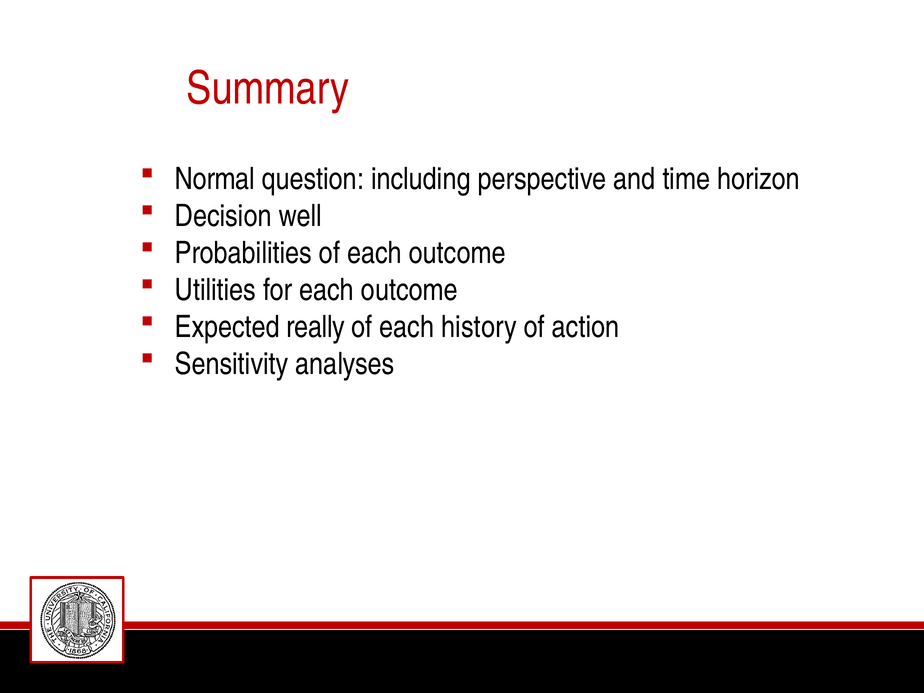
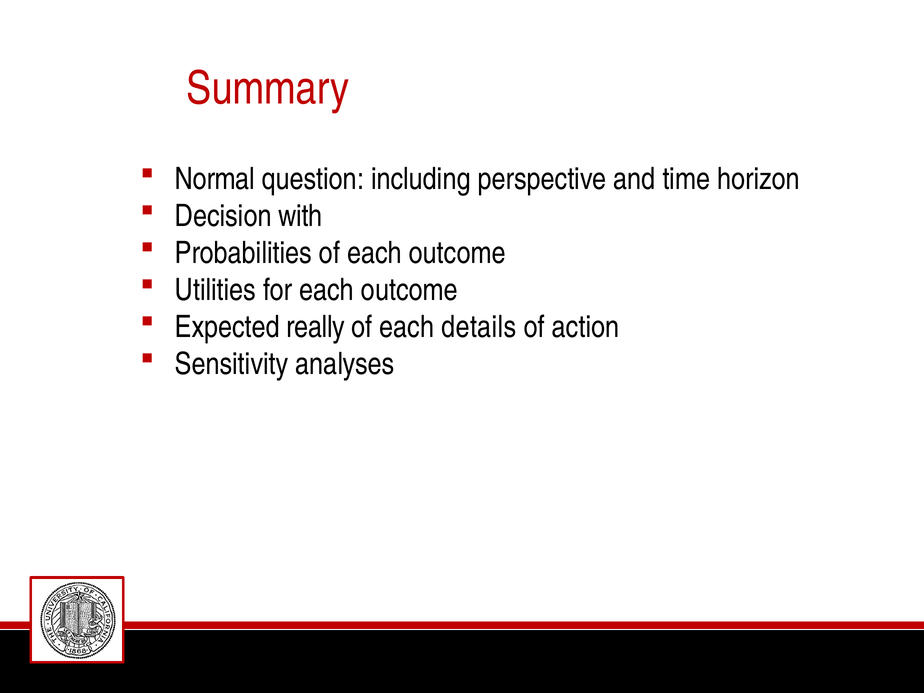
well: well -> with
history: history -> details
